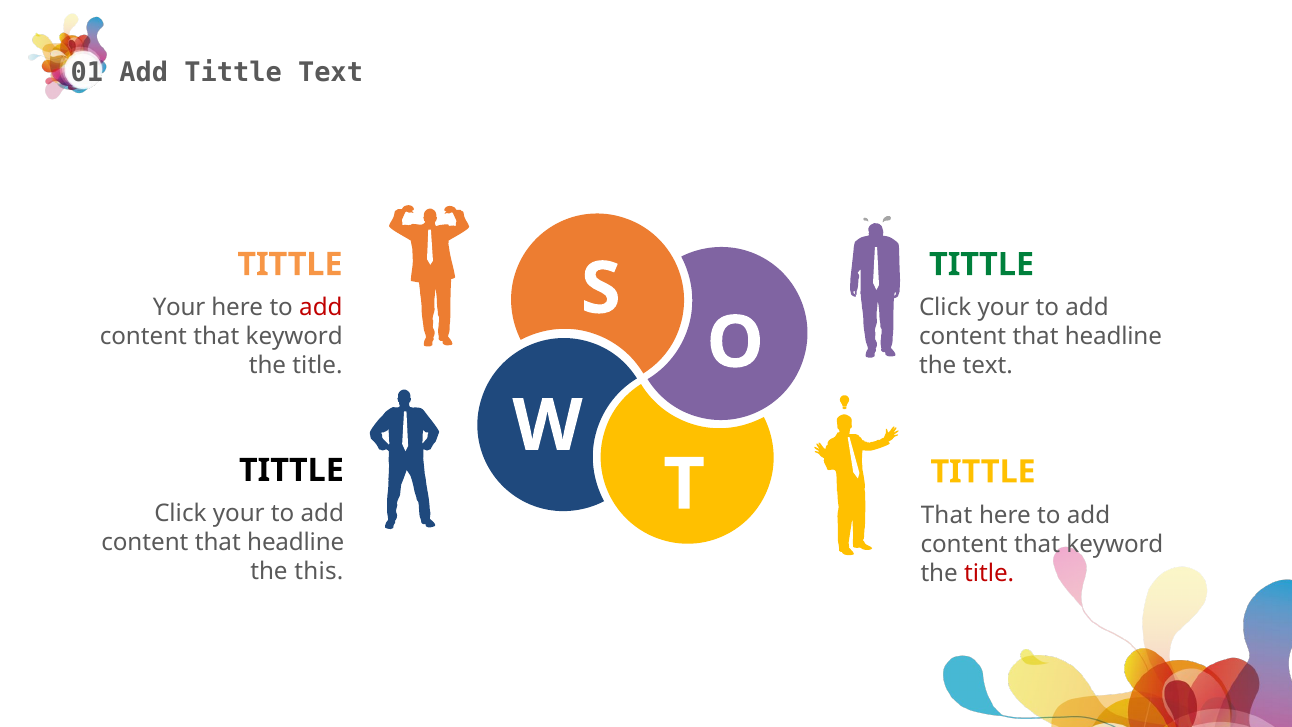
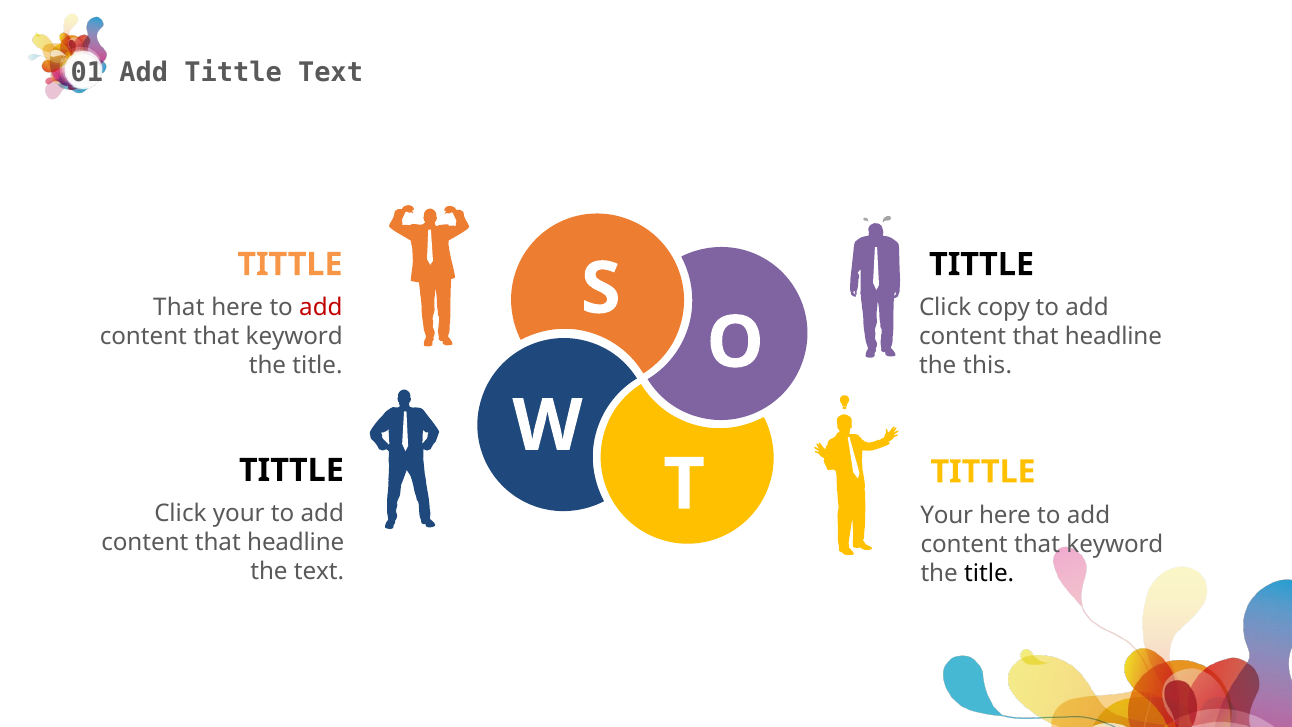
TITTLE at (982, 264) colour: green -> black
Your at (179, 308): Your -> That
your at (1004, 308): your -> copy
the text: text -> this
That at (947, 515): That -> Your
the this: this -> text
title at (989, 573) colour: red -> black
